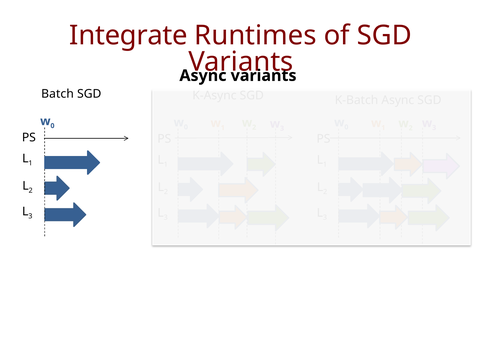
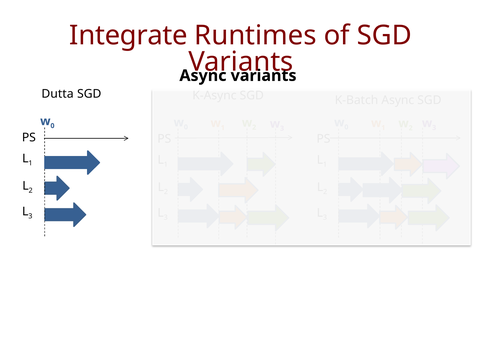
Batch: Batch -> Dutta
